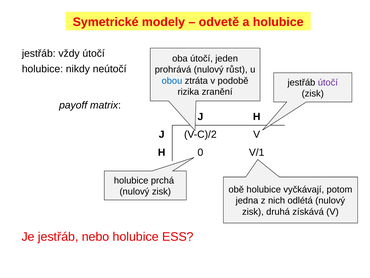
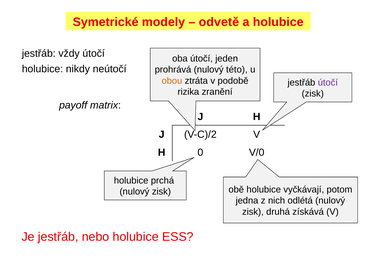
růst: růst -> této
obou colour: blue -> orange
V/1: V/1 -> V/0
